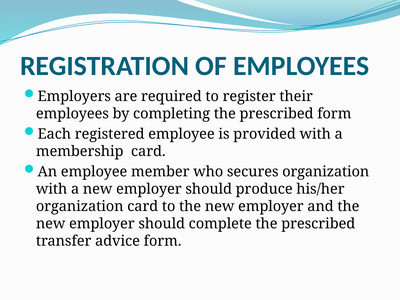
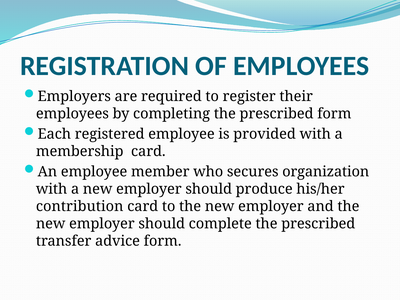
organization at (80, 206): organization -> contribution
